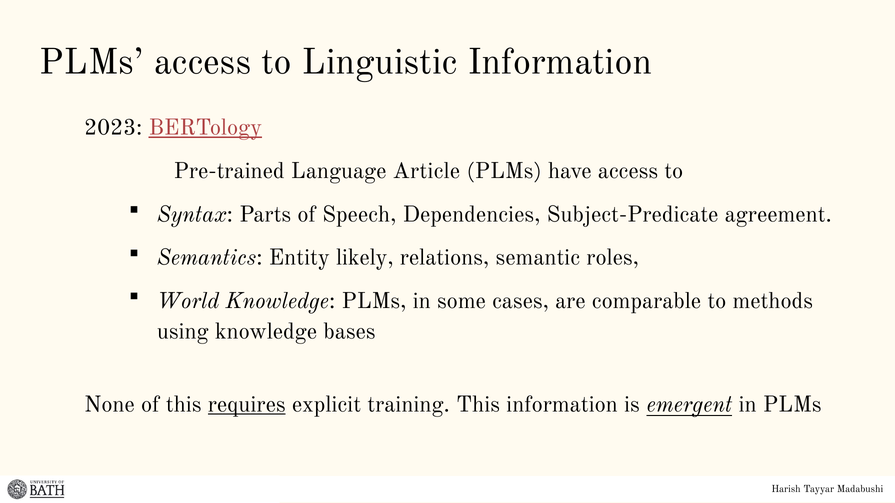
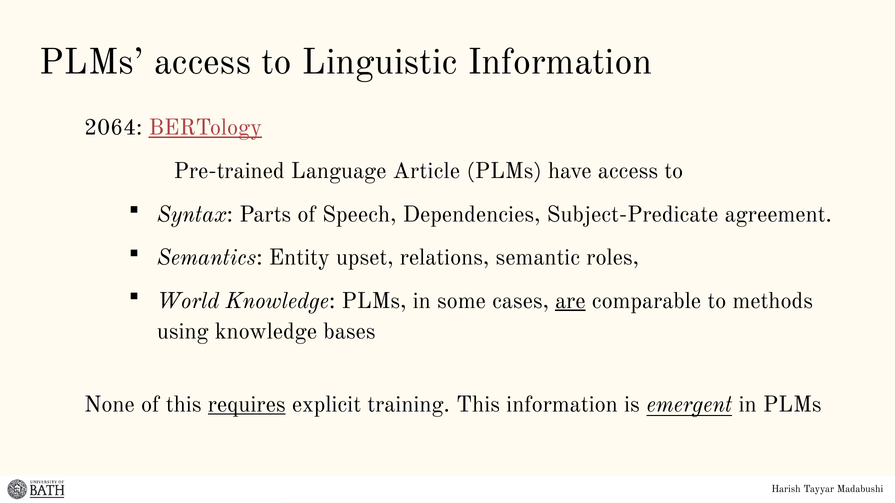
2023: 2023 -> 2064
likely: likely -> upset
are underline: none -> present
